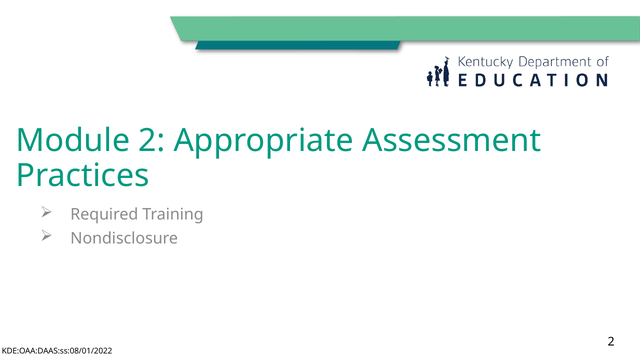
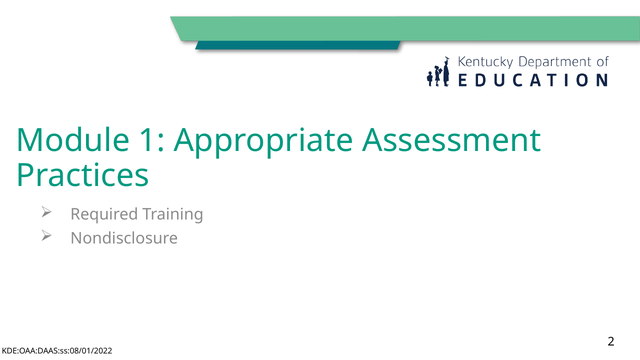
Module 2: 2 -> 1
